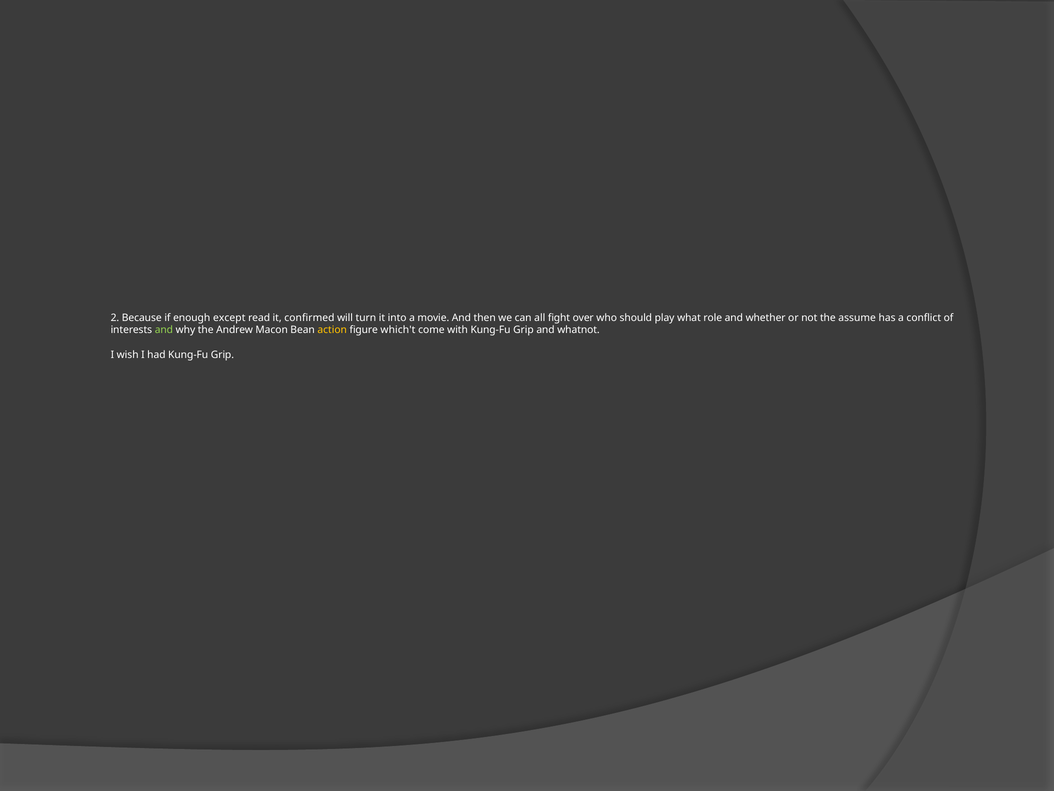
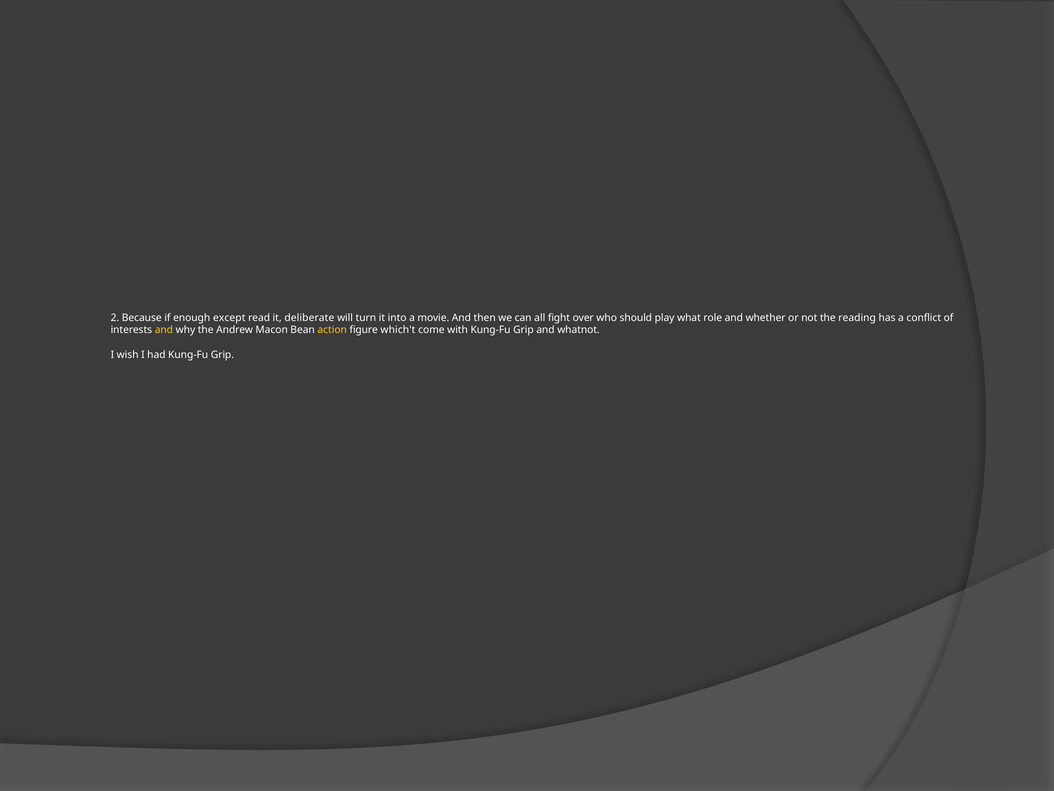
confirmed: confirmed -> deliberate
assume: assume -> reading
and at (164, 330) colour: light green -> yellow
